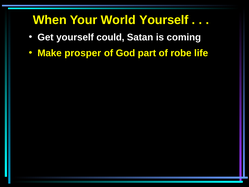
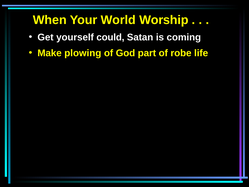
World Yourself: Yourself -> Worship
prosper: prosper -> plowing
